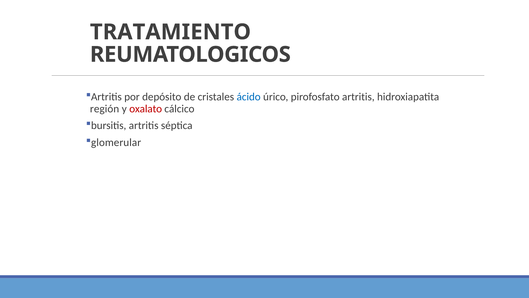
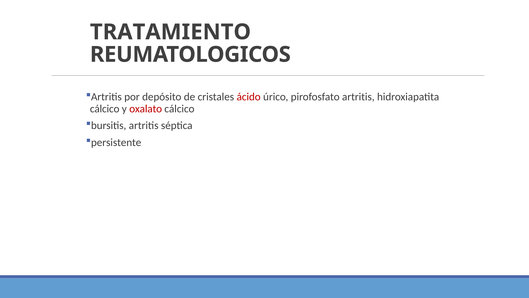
ácido colour: blue -> red
región at (105, 109): región -> cálcico
glomerular: glomerular -> persistente
